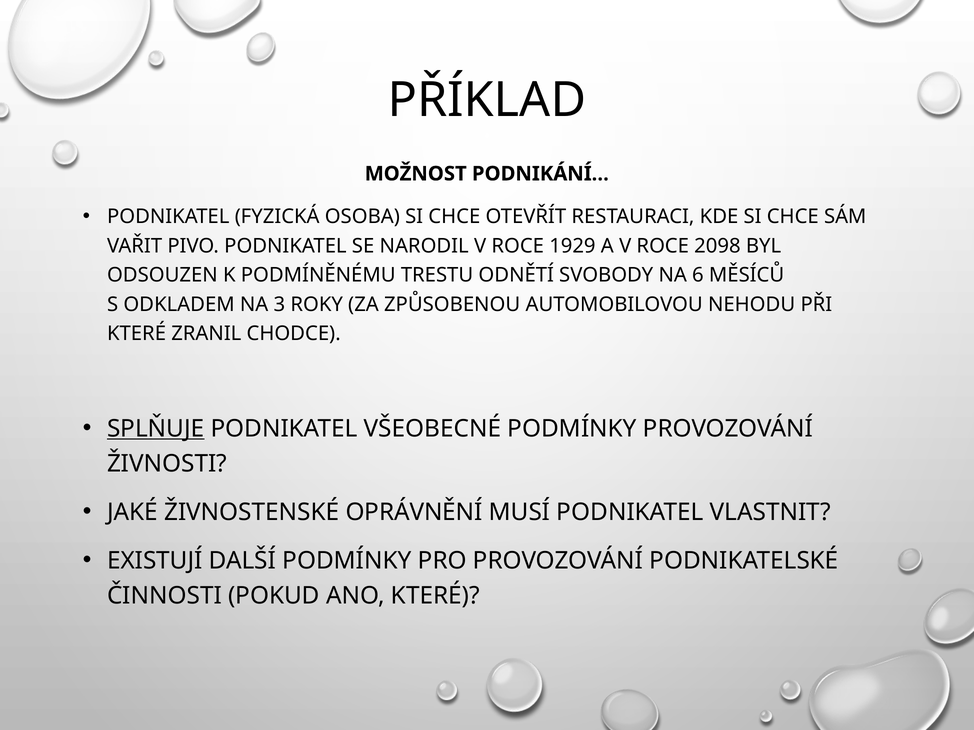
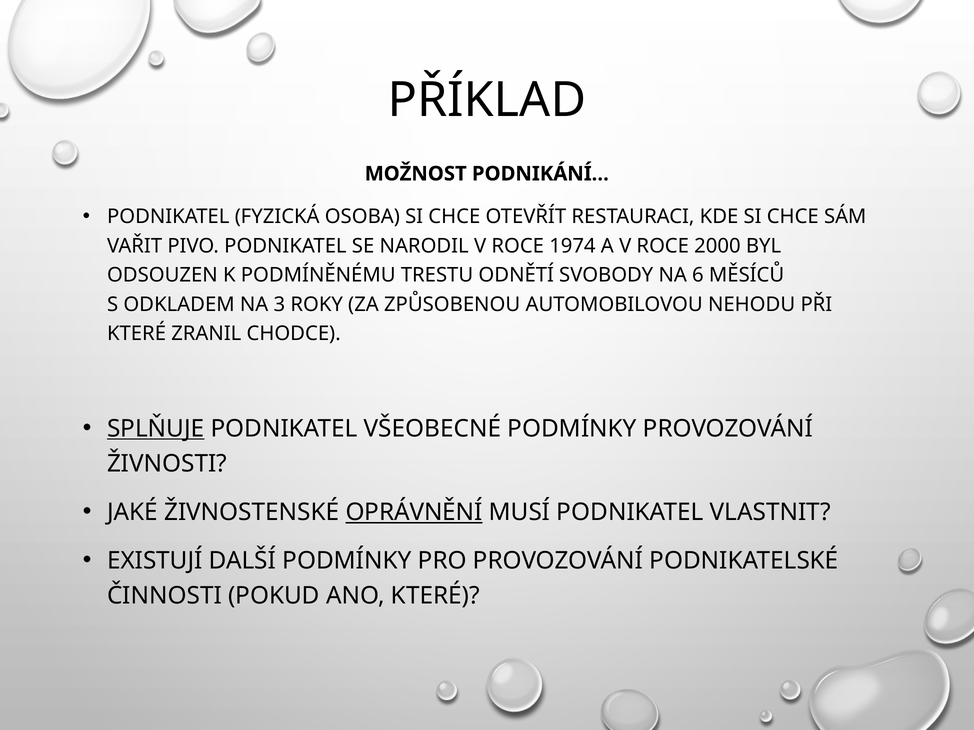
1929: 1929 -> 1974
2098: 2098 -> 2000
OPRÁVNĚNÍ underline: none -> present
